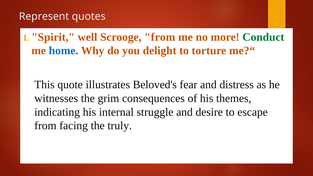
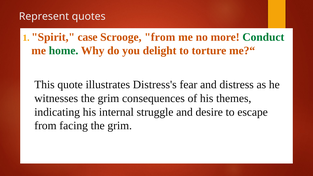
well: well -> case
home colour: blue -> green
Beloved's: Beloved's -> Distress's
facing the truly: truly -> grim
